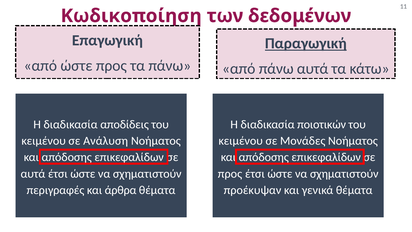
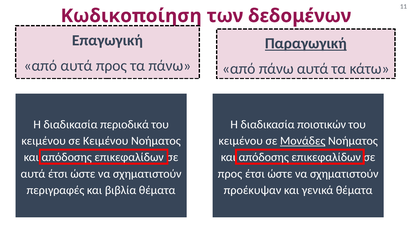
από ώστε: ώστε -> αυτά
αποδίδεις: αποδίδεις -> περιοδικά
σε Ανάλυση: Ανάλυση -> Κειμένου
Μονάδες underline: none -> present
άρθρα: άρθρα -> βιβλία
